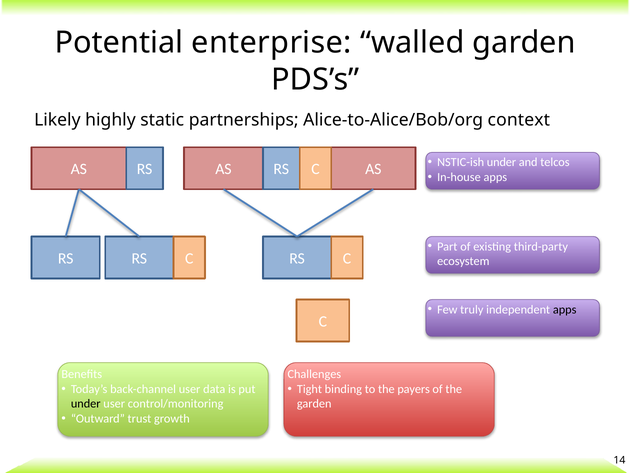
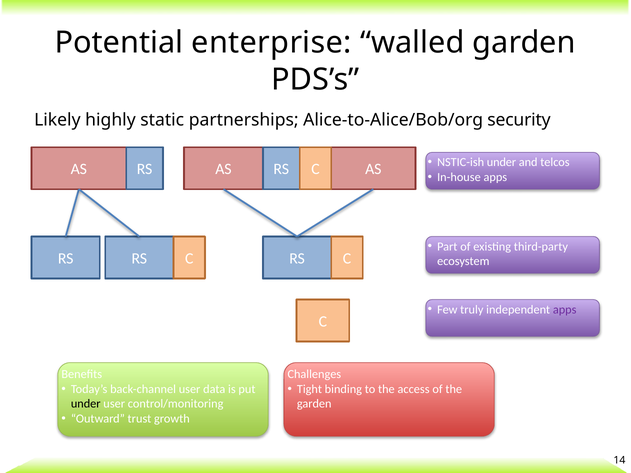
context: context -> security
apps at (565, 310) colour: black -> purple
payers: payers -> access
